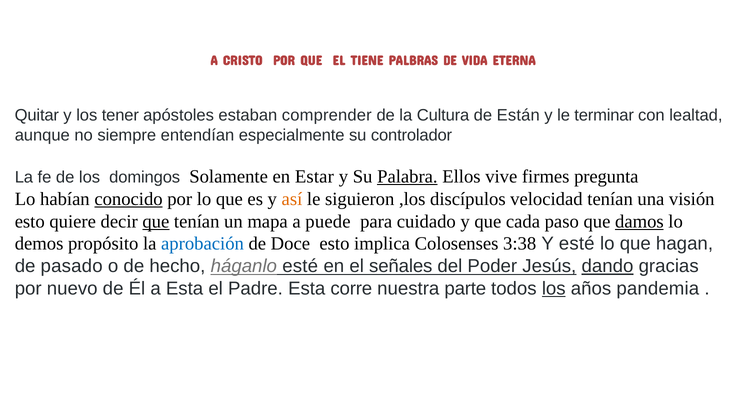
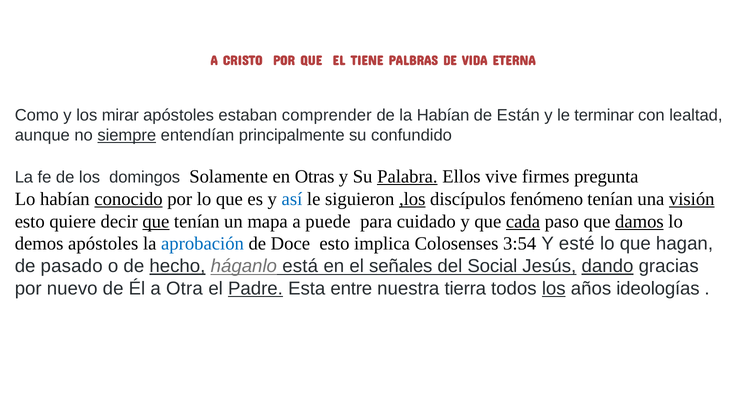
Quitar: Quitar -> Como
tener: tener -> mirar
la Cultura: Cultura -> Habían
siempre underline: none -> present
especialmente: especialmente -> principalmente
controlador: controlador -> confundido
Estar: Estar -> Otras
así colour: orange -> blue
,los underline: none -> present
velocidad: velocidad -> fenómeno
visión underline: none -> present
cada underline: none -> present
demos propósito: propósito -> apóstoles
3:38: 3:38 -> 3:54
hecho underline: none -> present
háganlo esté: esté -> está
Poder: Poder -> Social
a Esta: Esta -> Otra
Padre underline: none -> present
corre: corre -> entre
parte: parte -> tierra
pandemia: pandemia -> ideologías
